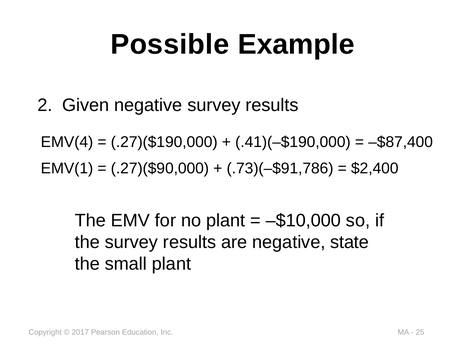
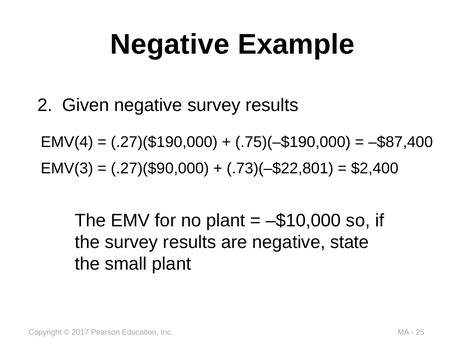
Possible at (170, 44): Possible -> Negative
.41)(–$190,000: .41)(–$190,000 -> .75)(–$190,000
EMV(1: EMV(1 -> EMV(3
.73)(–$91,786: .73)(–$91,786 -> .73)(–$22,801
